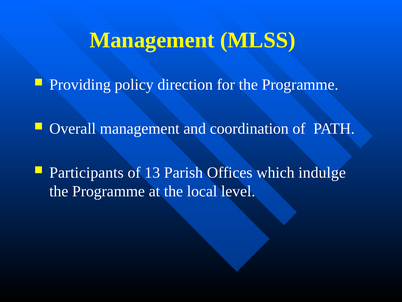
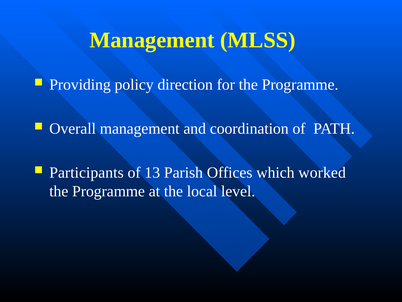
indulge: indulge -> worked
